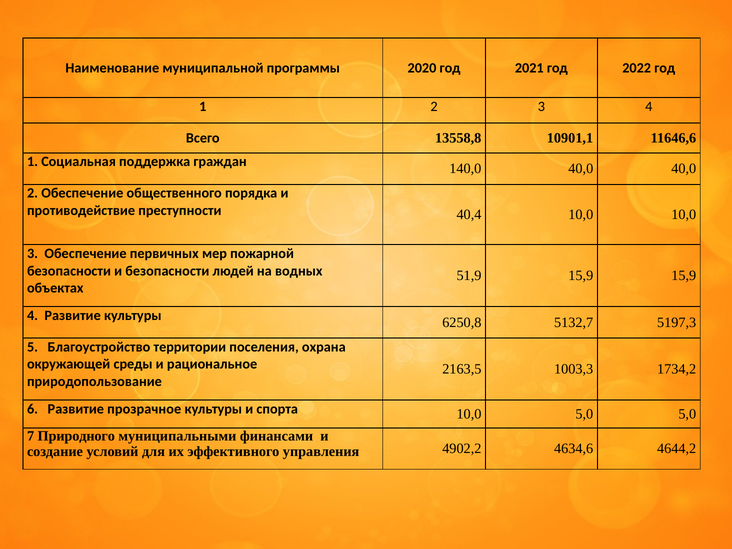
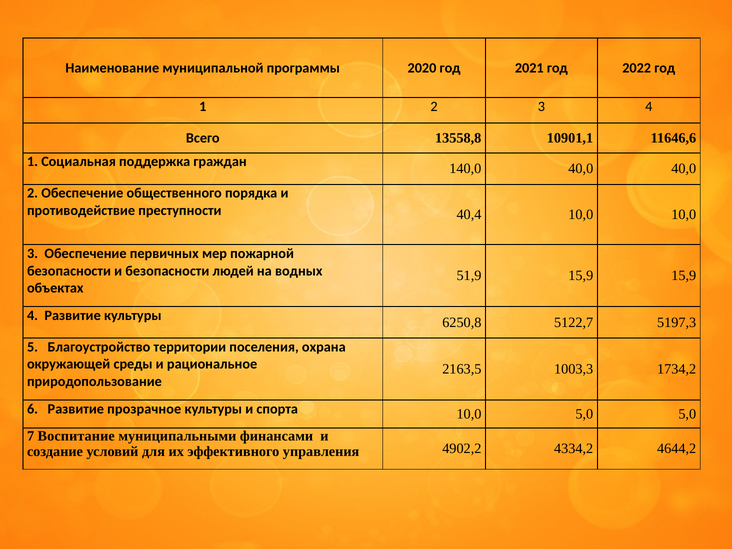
5132,7: 5132,7 -> 5122,7
Природного: Природного -> Воспитание
4634,6: 4634,6 -> 4334,2
